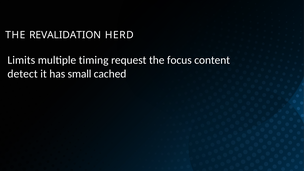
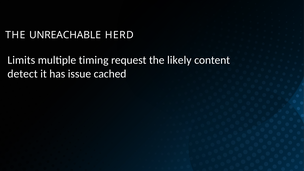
REVALIDATION: REVALIDATION -> UNREACHABLE
focus: focus -> likely
small: small -> issue
